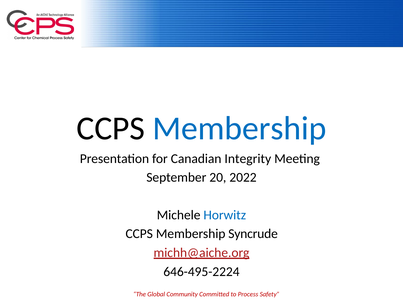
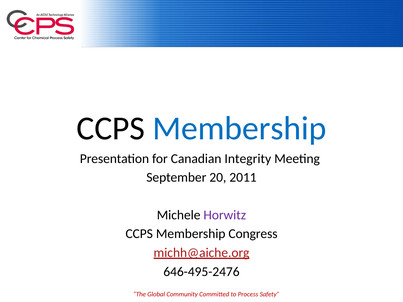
2022: 2022 -> 2011
Horwitz colour: blue -> purple
Syncrude: Syncrude -> Congress
646-495-2224: 646-495-2224 -> 646-495-2476
